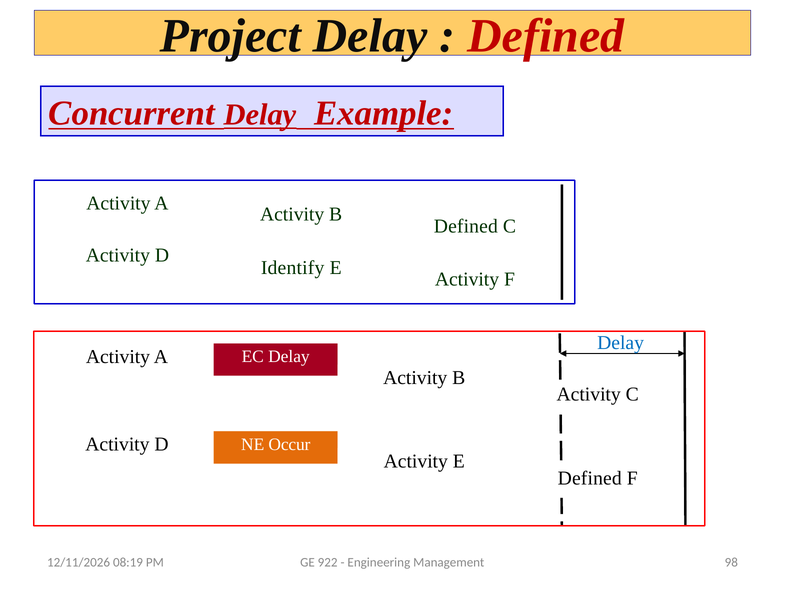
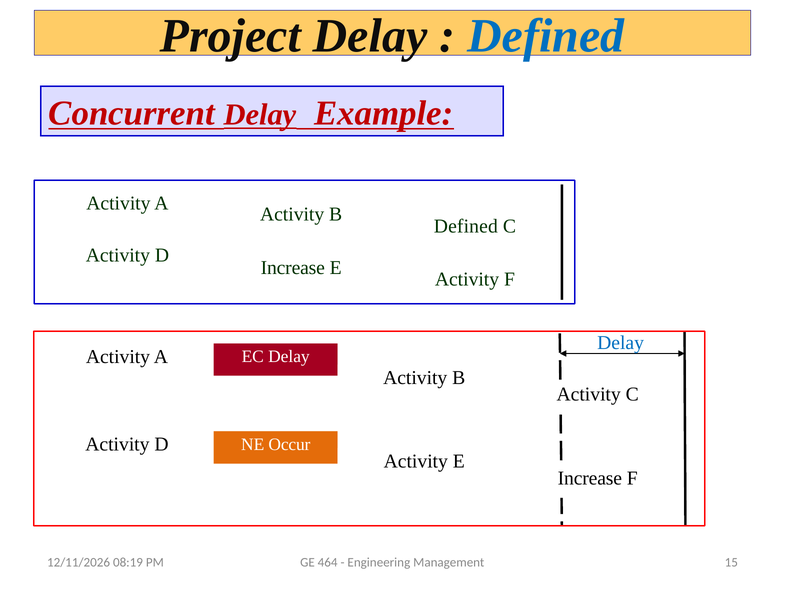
Defined at (546, 36) colour: red -> blue
Identify at (293, 268): Identify -> Increase
Defined at (590, 478): Defined -> Increase
922: 922 -> 464
98: 98 -> 15
